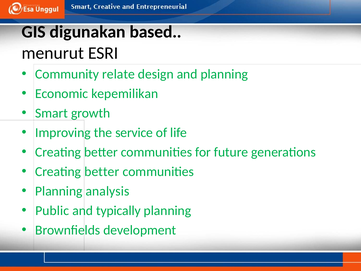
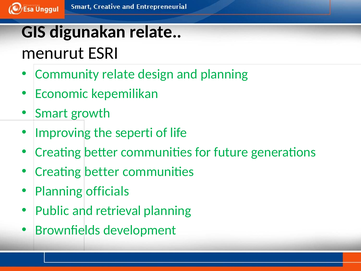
digunakan based: based -> relate
service: service -> seperti
analysis: analysis -> officials
typically: typically -> retrieval
